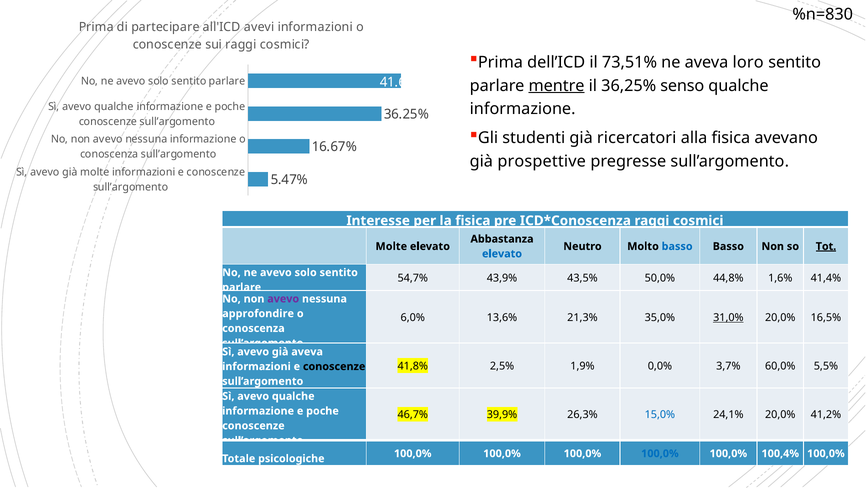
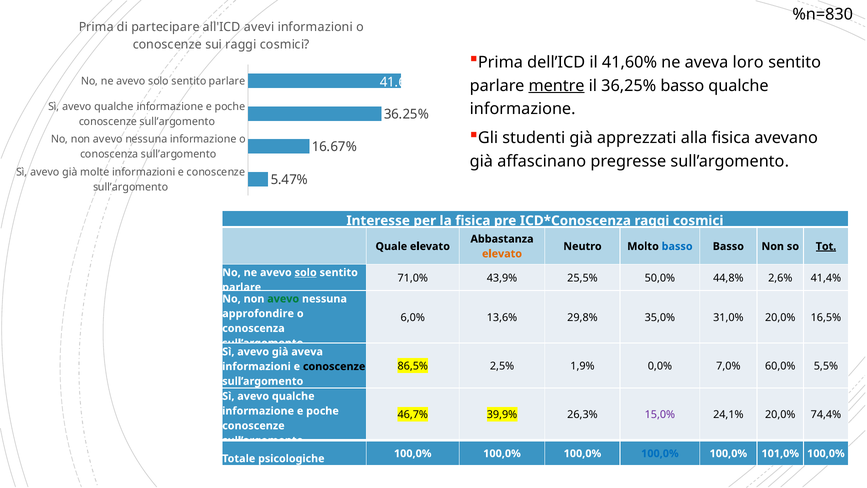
73,51%: 73,51% -> 41,60%
36,25% senso: senso -> basso
ricercatori: ricercatori -> apprezzati
prospettive: prospettive -> affascinano
Molte at (391, 246): Molte -> Quale
elevato at (502, 254) colour: blue -> orange
solo at (306, 272) underline: none -> present
54,7%: 54,7% -> 71,0%
43,5%: 43,5% -> 25,5%
1,6%: 1,6% -> 2,6%
avevo at (283, 299) colour: purple -> green
21,3%: 21,3% -> 29,8%
31,0% underline: present -> none
41,8%: 41,8% -> 86,5%
3,7%: 3,7% -> 7,0%
15,0% colour: blue -> purple
41,2%: 41,2% -> 74,4%
100,4%: 100,4% -> 101,0%
